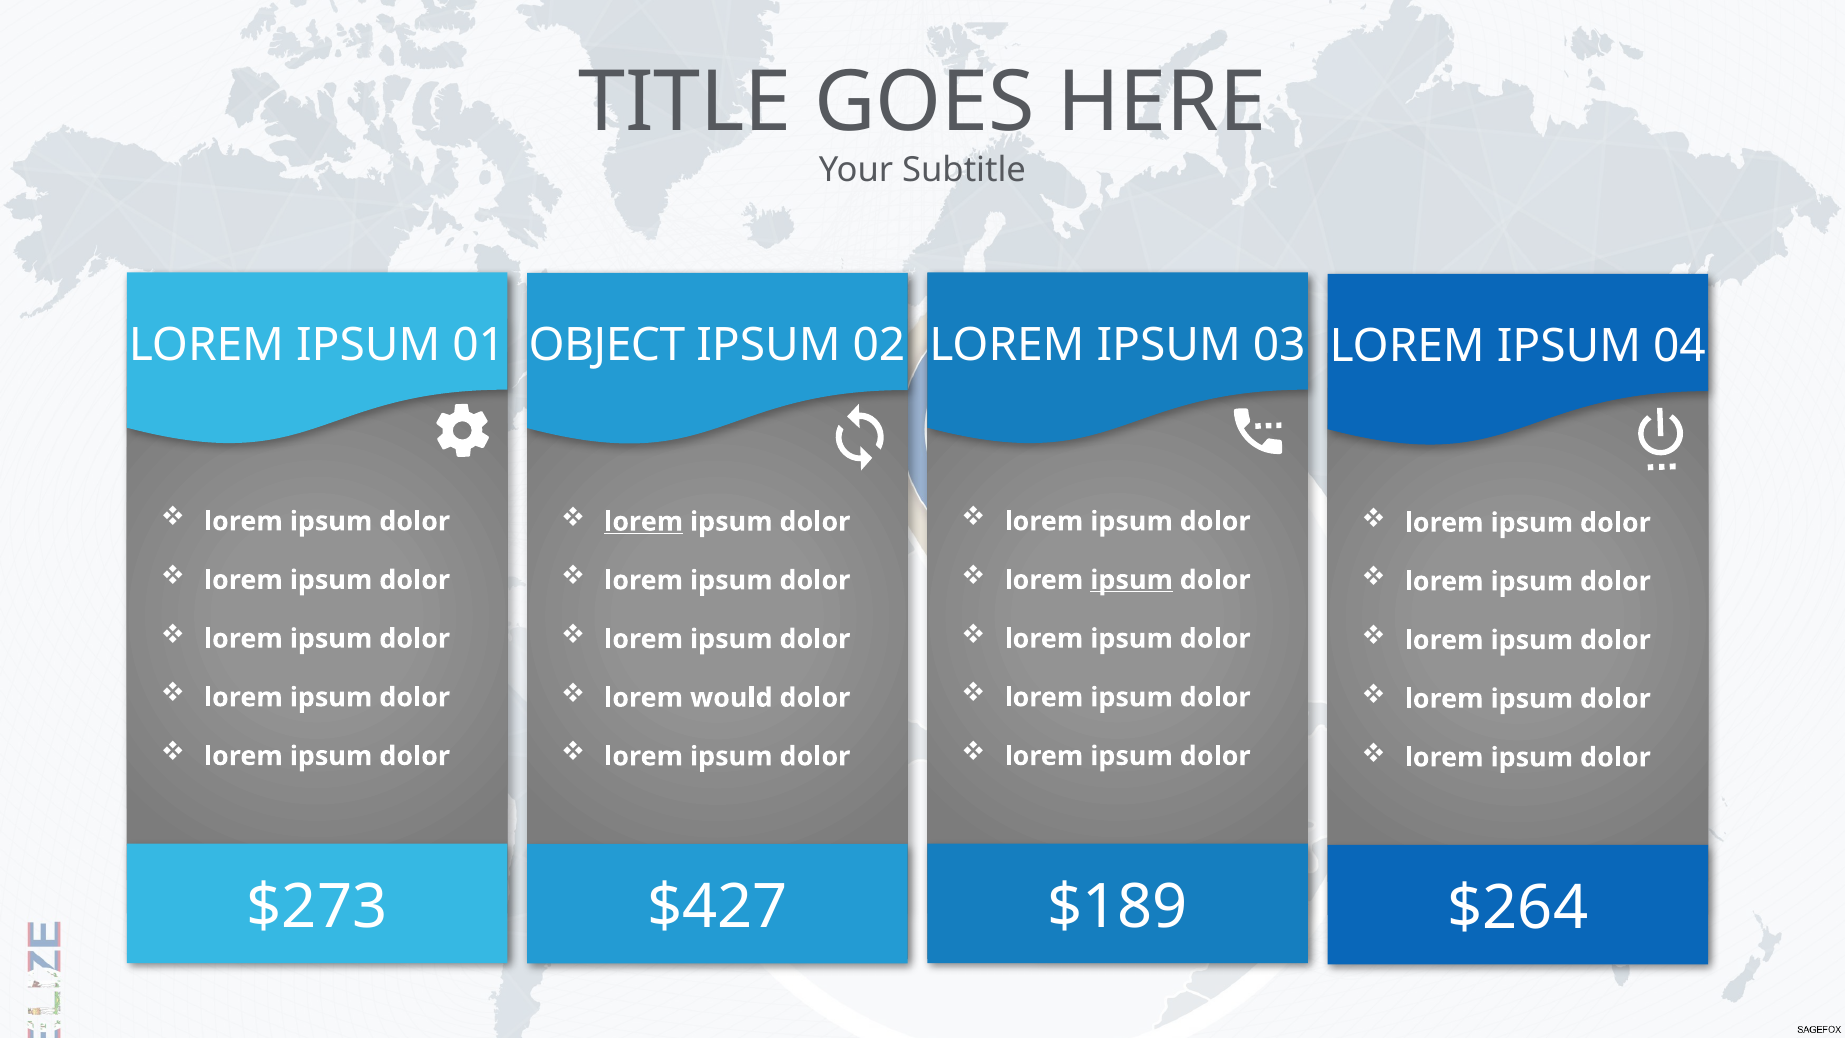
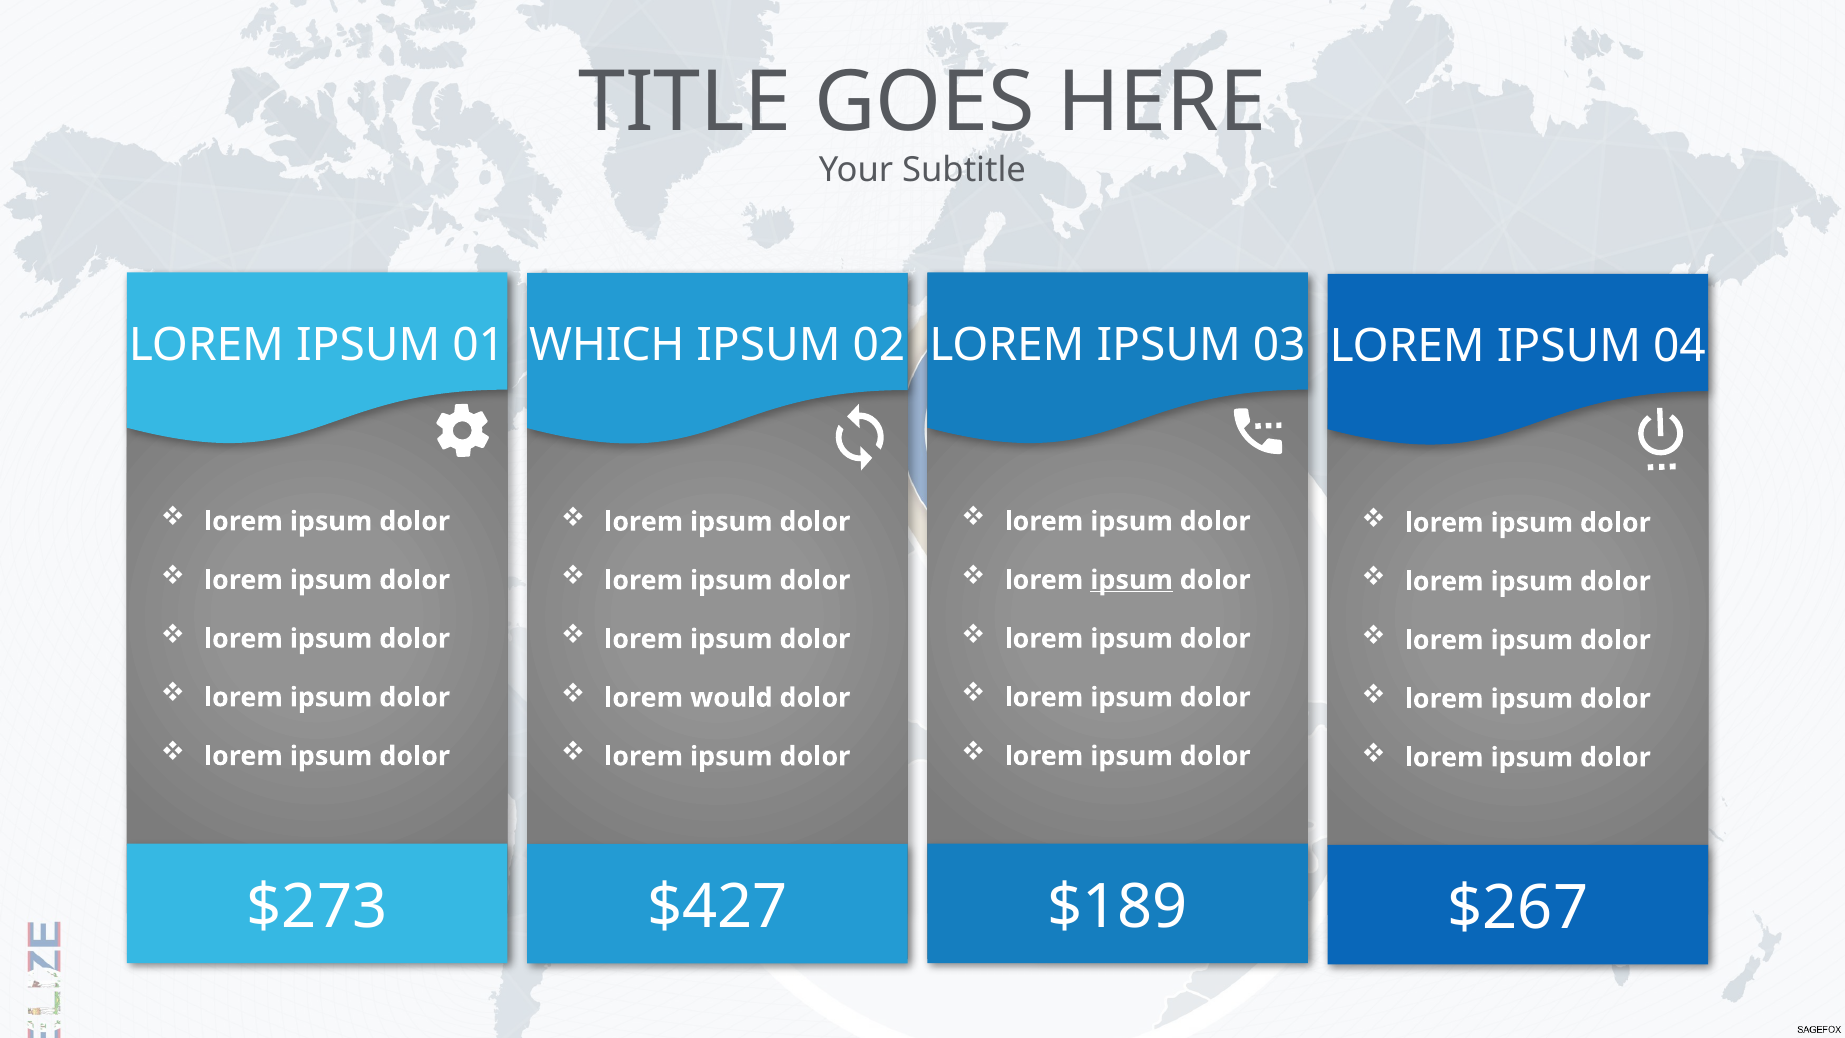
OBJECT: OBJECT -> WHICH
lorem at (644, 522) underline: present -> none
$264: $264 -> $267
